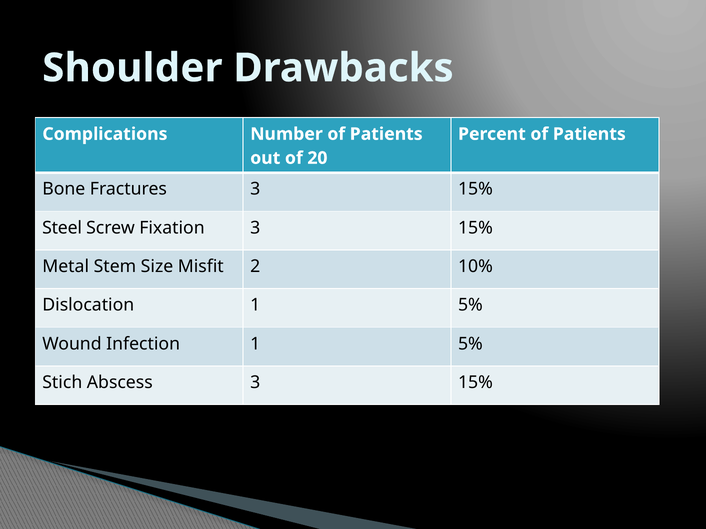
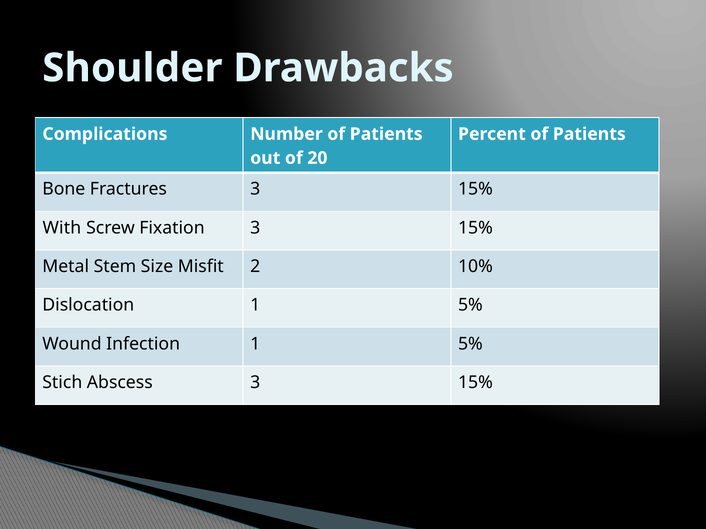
Steel: Steel -> With
